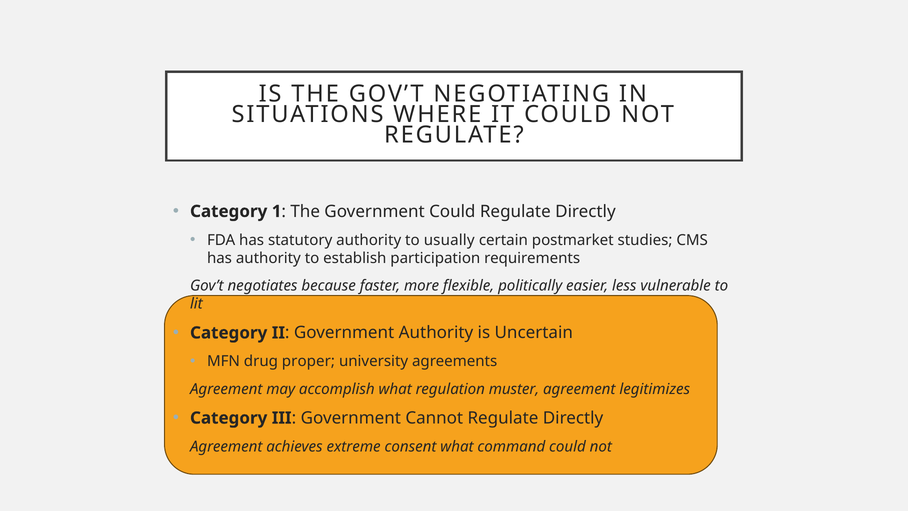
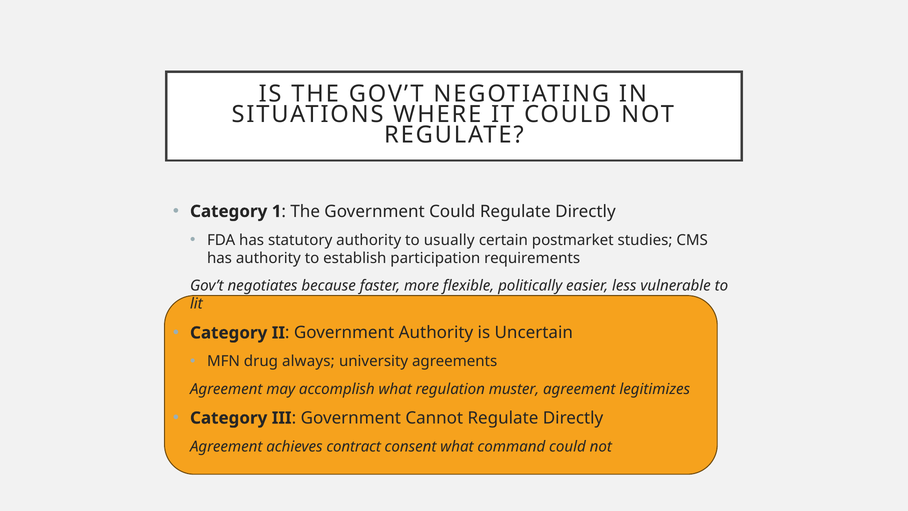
proper: proper -> always
extreme: extreme -> contract
